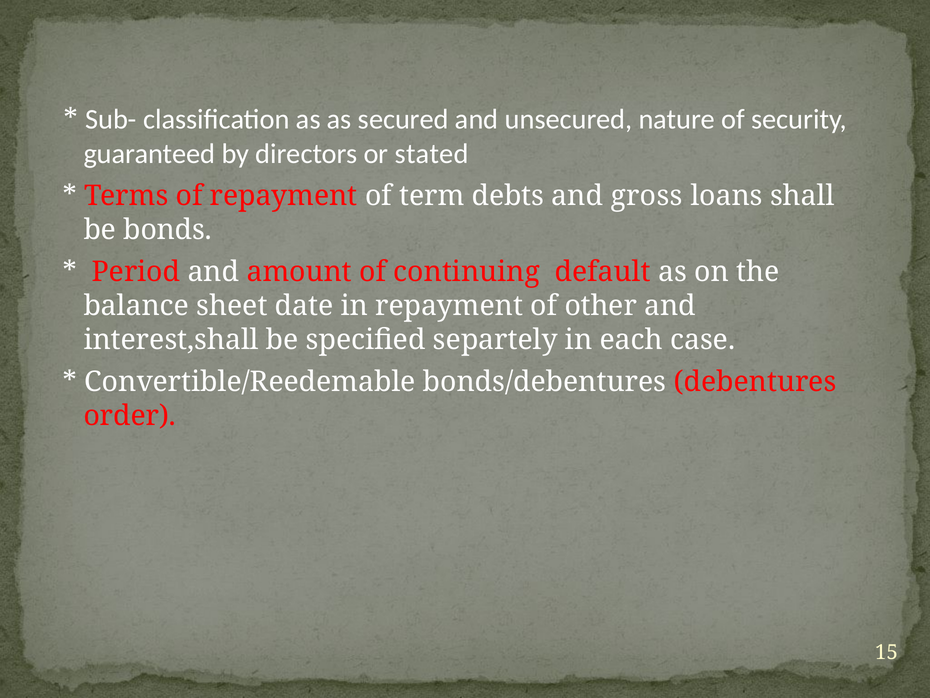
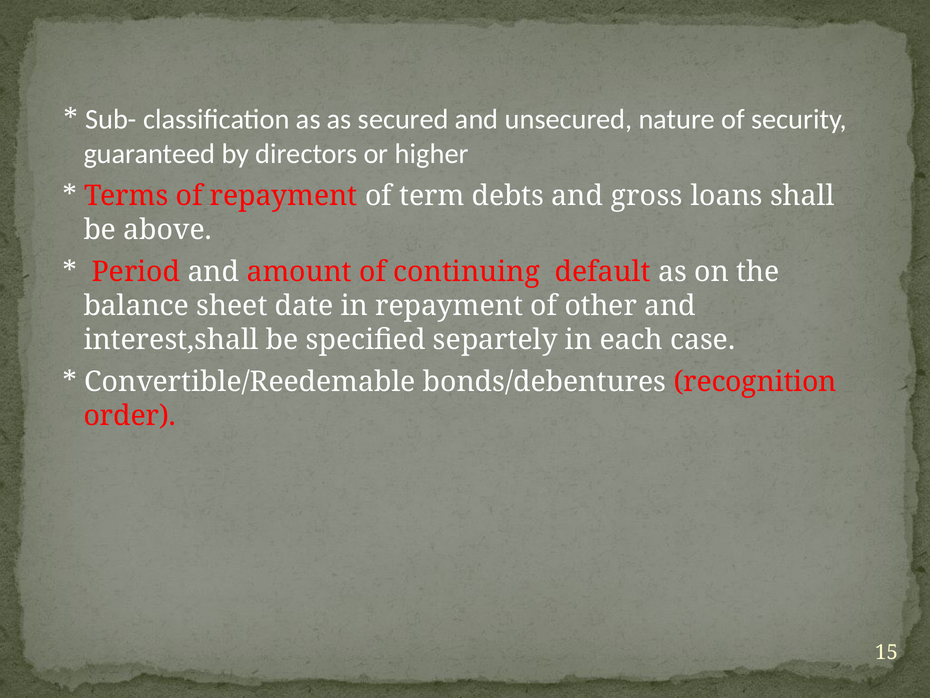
stated: stated -> higher
bonds: bonds -> above
debentures: debentures -> recognition
